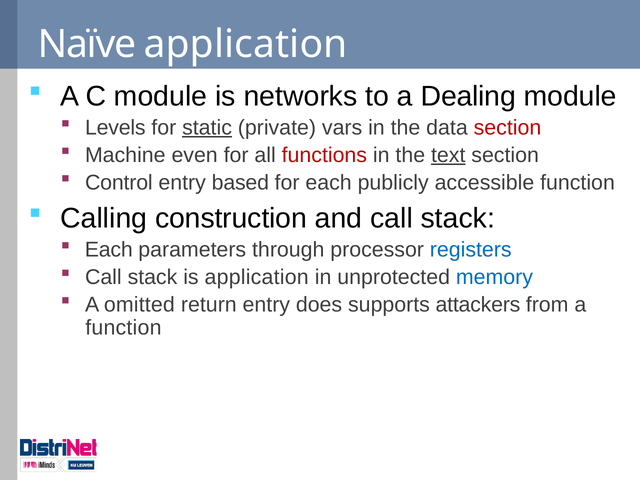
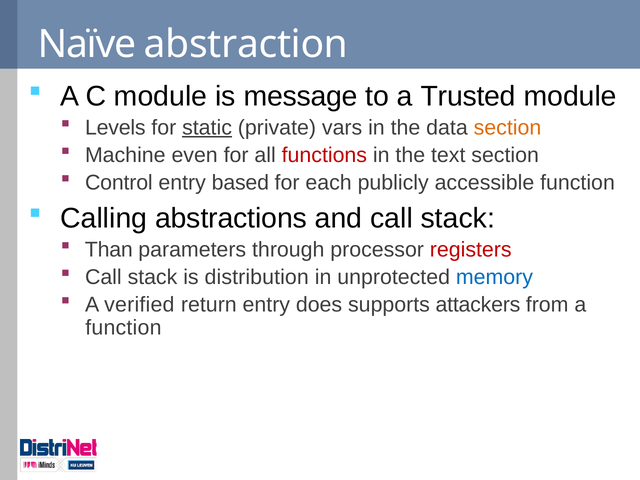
Naïve application: application -> abstraction
networks: networks -> message
Dealing: Dealing -> Trusted
section at (507, 128) colour: red -> orange
text underline: present -> none
construction: construction -> abstractions
Each at (109, 250): Each -> Than
registers colour: blue -> red
is application: application -> distribution
omitted: omitted -> verified
